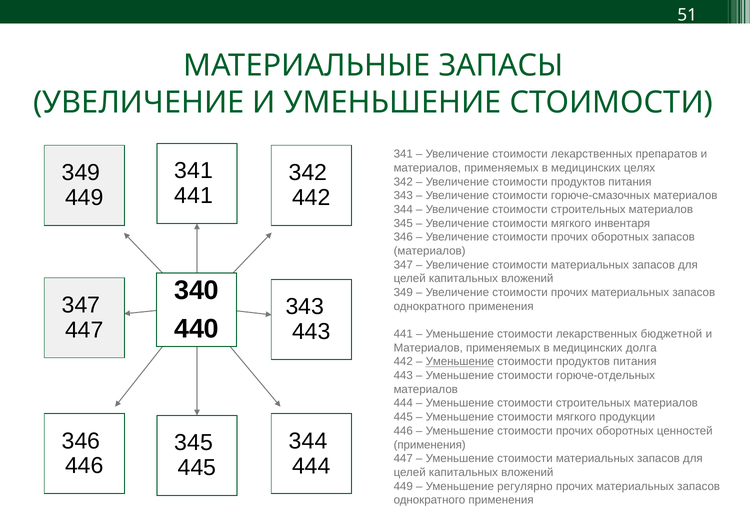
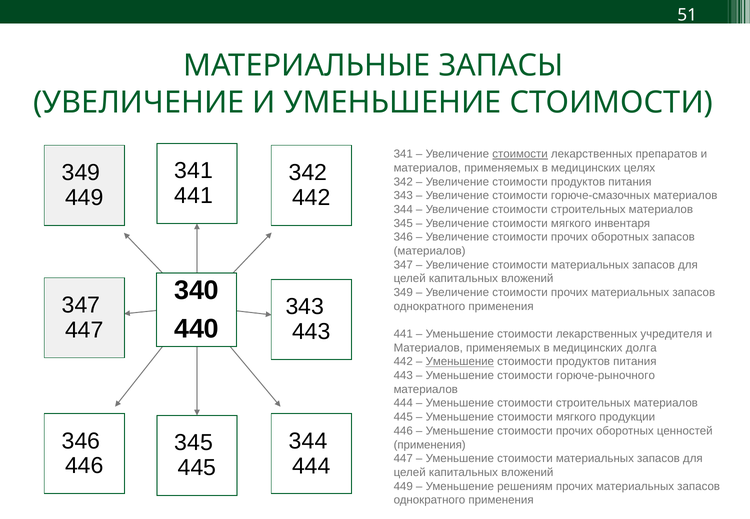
стоимости at (520, 154) underline: none -> present
бюджетной: бюджетной -> учредителя
горюче-отдельных: горюче-отдельных -> горюче-рыночного
регулярно: регулярно -> решениям
